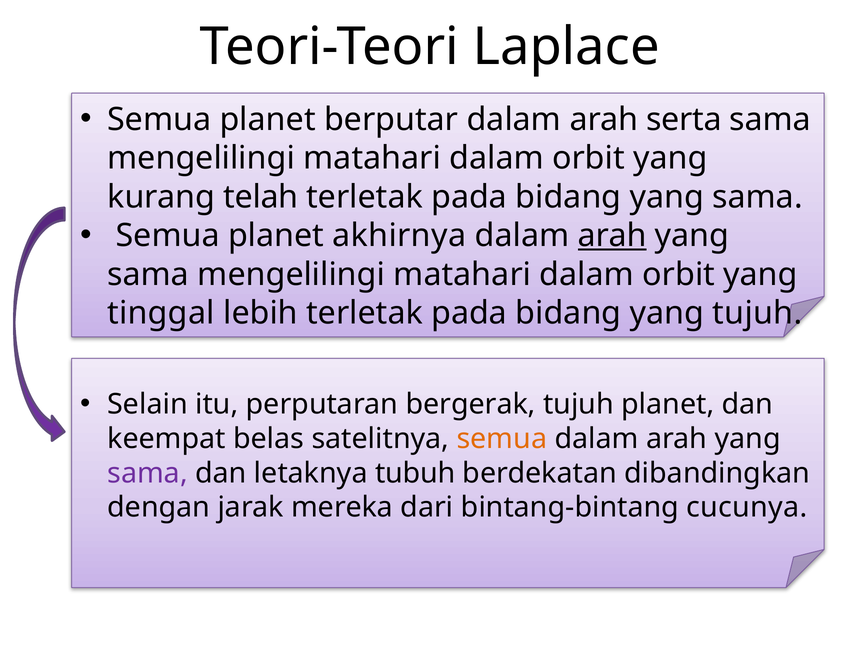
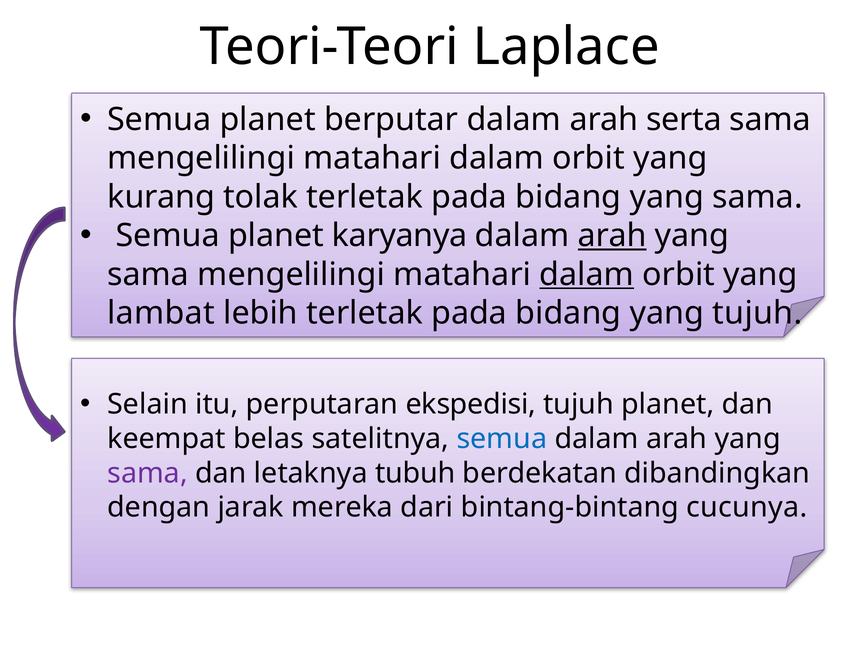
telah: telah -> tolak
akhirnya: akhirnya -> karyanya
dalam at (587, 274) underline: none -> present
tinggal: tinggal -> lambat
bergerak: bergerak -> ekspedisi
semua at (502, 439) colour: orange -> blue
